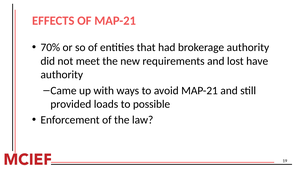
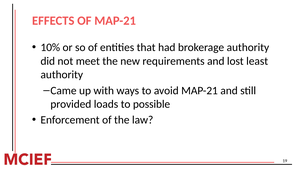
70%: 70% -> 10%
have: have -> least
